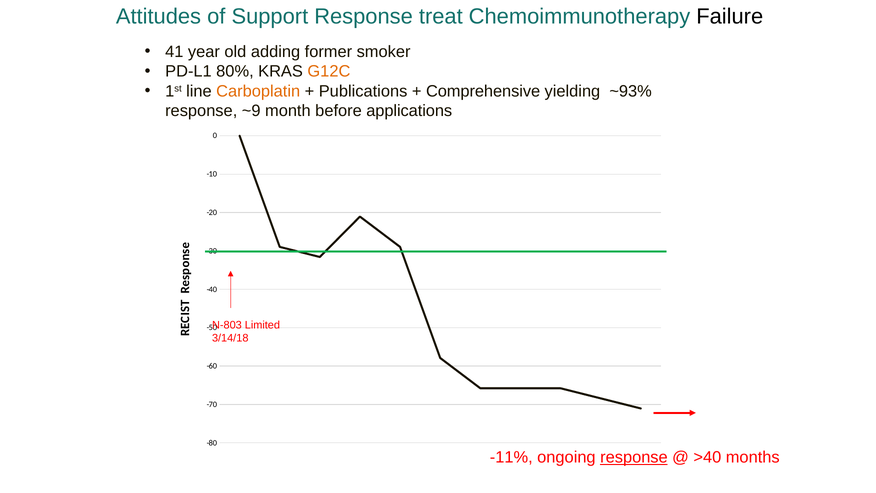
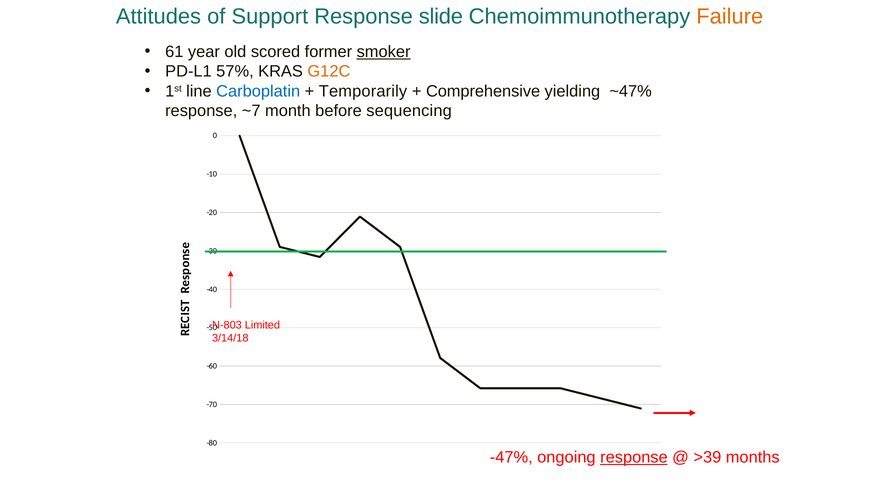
treat: treat -> slide
Failure colour: black -> orange
41: 41 -> 61
adding: adding -> scored
smoker underline: none -> present
80%: 80% -> 57%
Carboplatin colour: orange -> blue
Publications: Publications -> Temporarily
~93%: ~93% -> ~47%
~9: ~9 -> ~7
applications: applications -> sequencing
-11%: -11% -> -47%
>40: >40 -> >39
